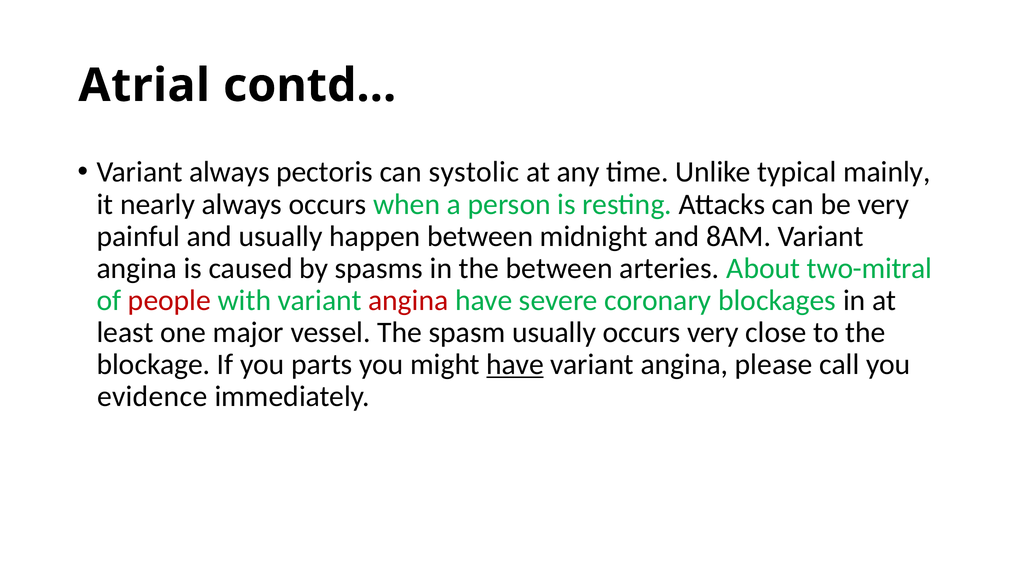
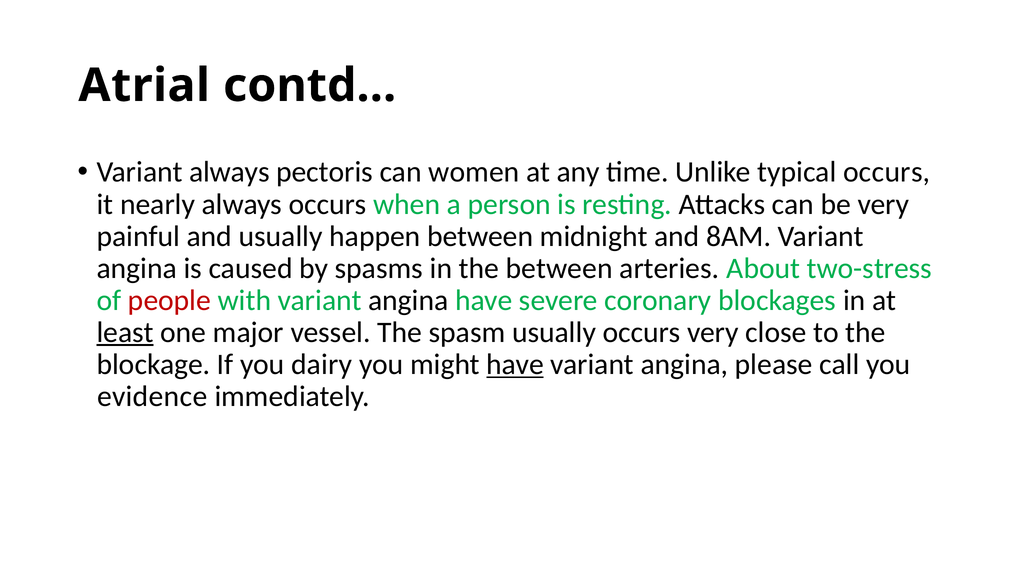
systolic: systolic -> women
typical mainly: mainly -> occurs
two-mitral: two-mitral -> two-stress
angina at (408, 300) colour: red -> black
least underline: none -> present
parts: parts -> dairy
